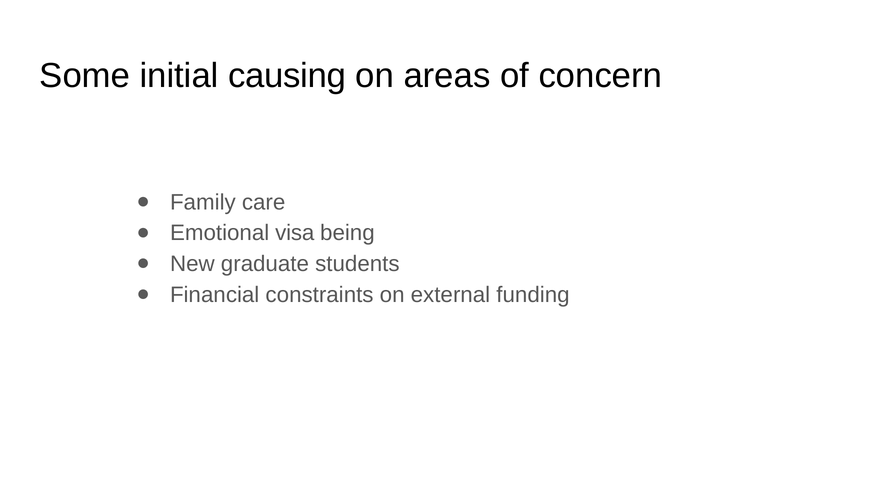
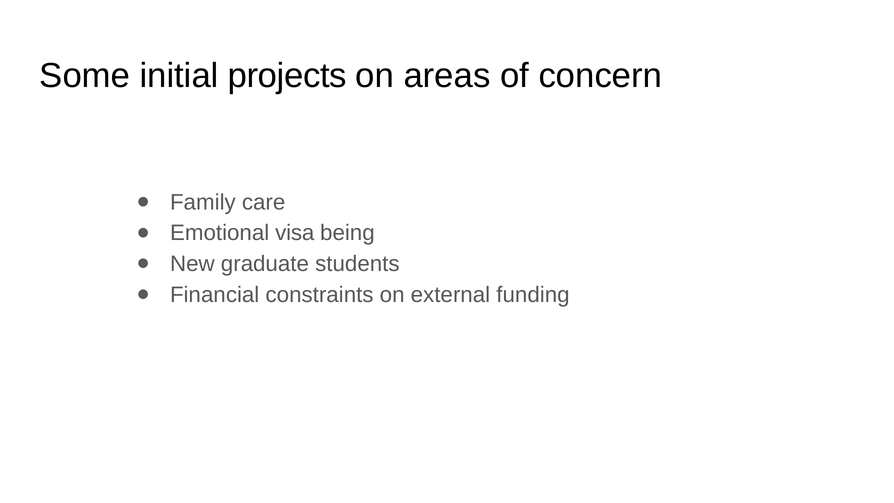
causing: causing -> projects
